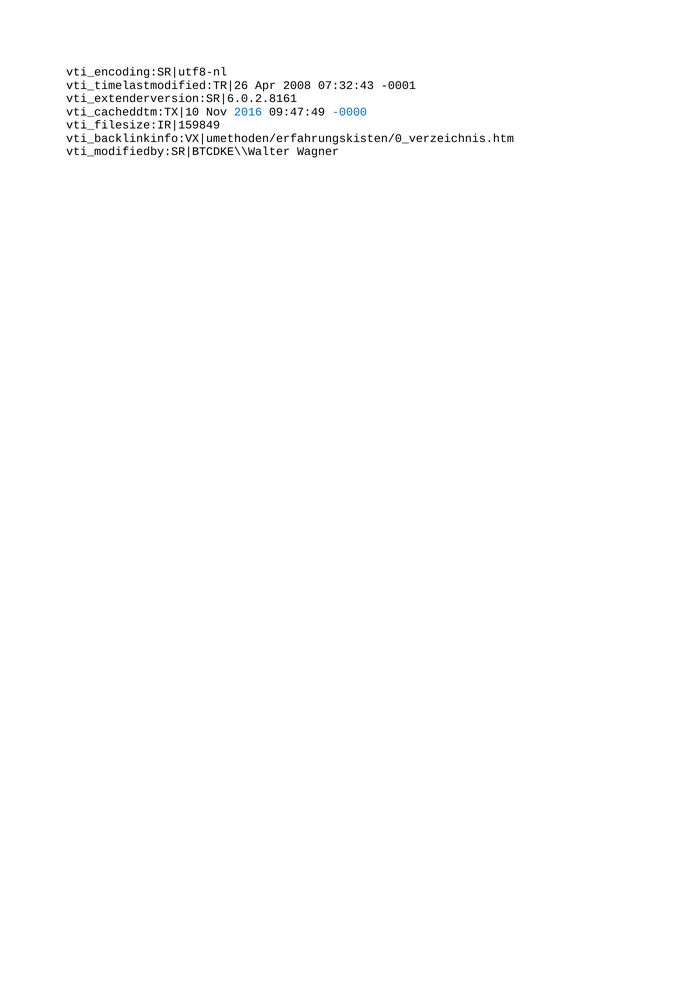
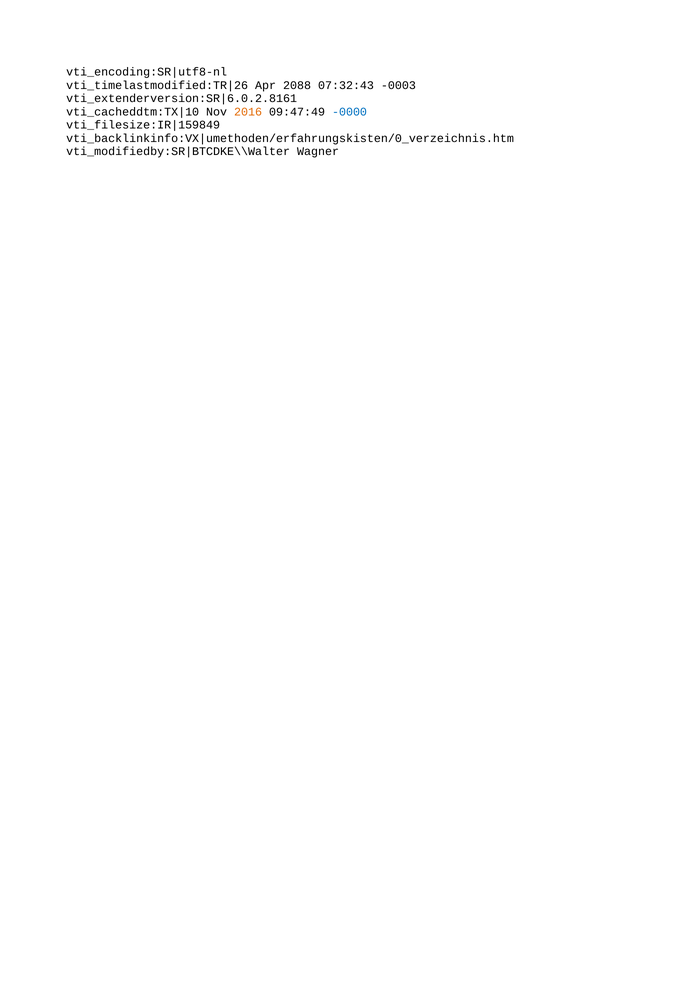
2008: 2008 -> 2088
-0001: -0001 -> -0003
2016 colour: blue -> orange
